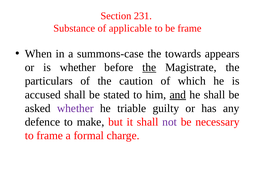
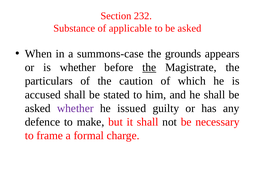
231: 231 -> 232
to be frame: frame -> asked
towards: towards -> grounds
and underline: present -> none
triable: triable -> issued
not colour: purple -> black
